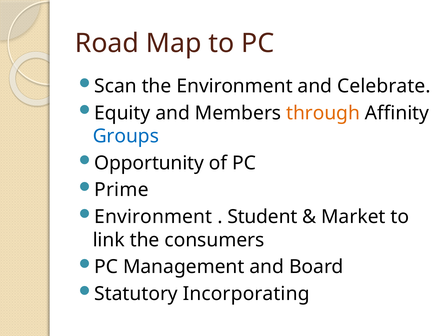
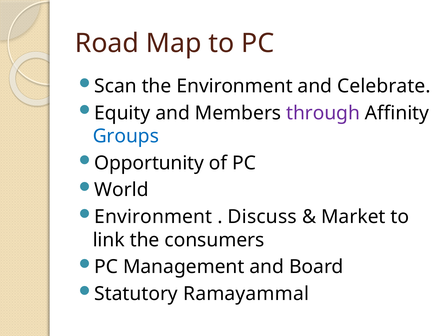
through colour: orange -> purple
Prime: Prime -> World
Student: Student -> Discuss
Incorporating: Incorporating -> Ramayammal
